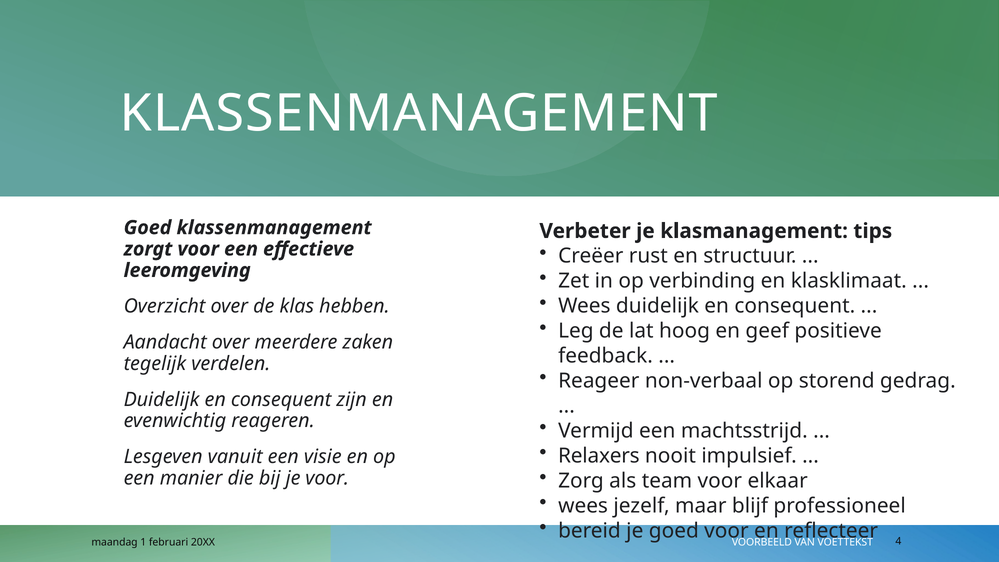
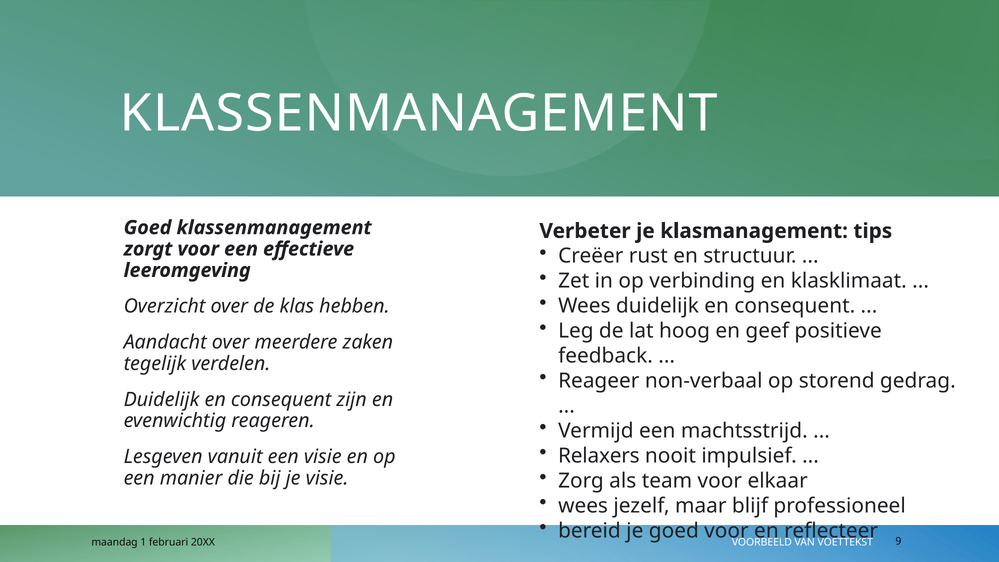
je voor: voor -> visie
4: 4 -> 9
